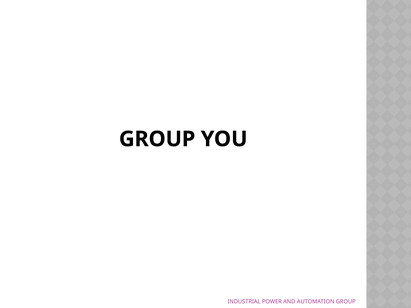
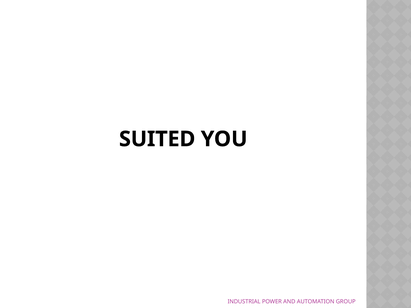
GROUP at (157, 139): GROUP -> SUITED
